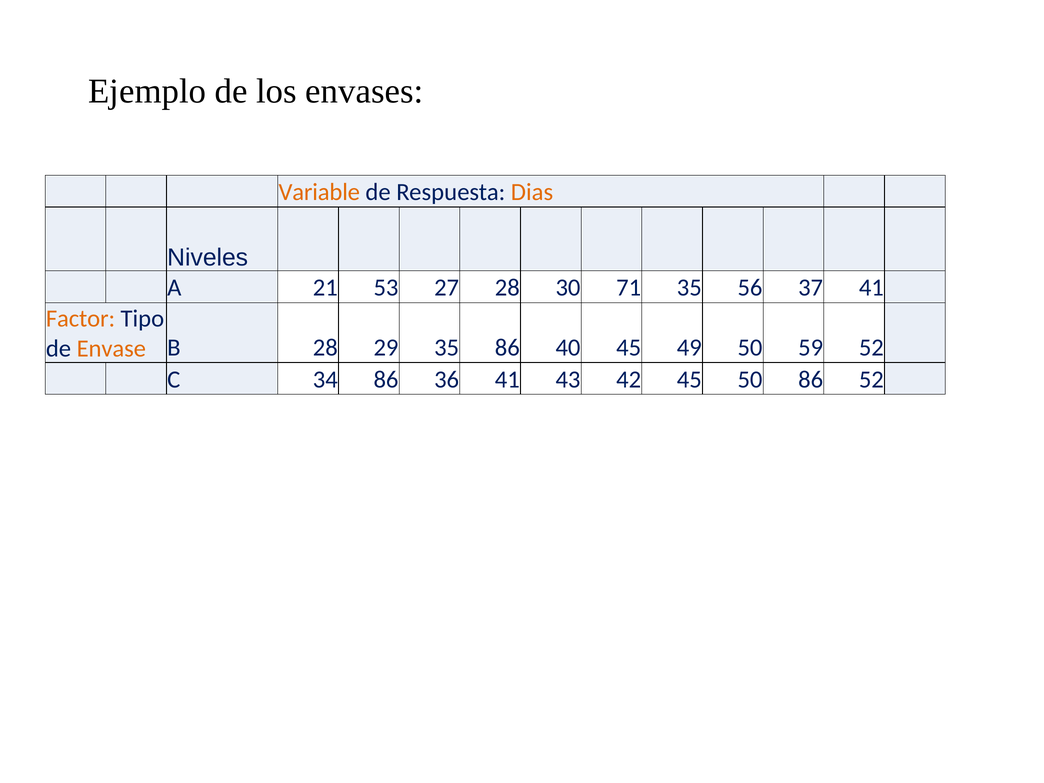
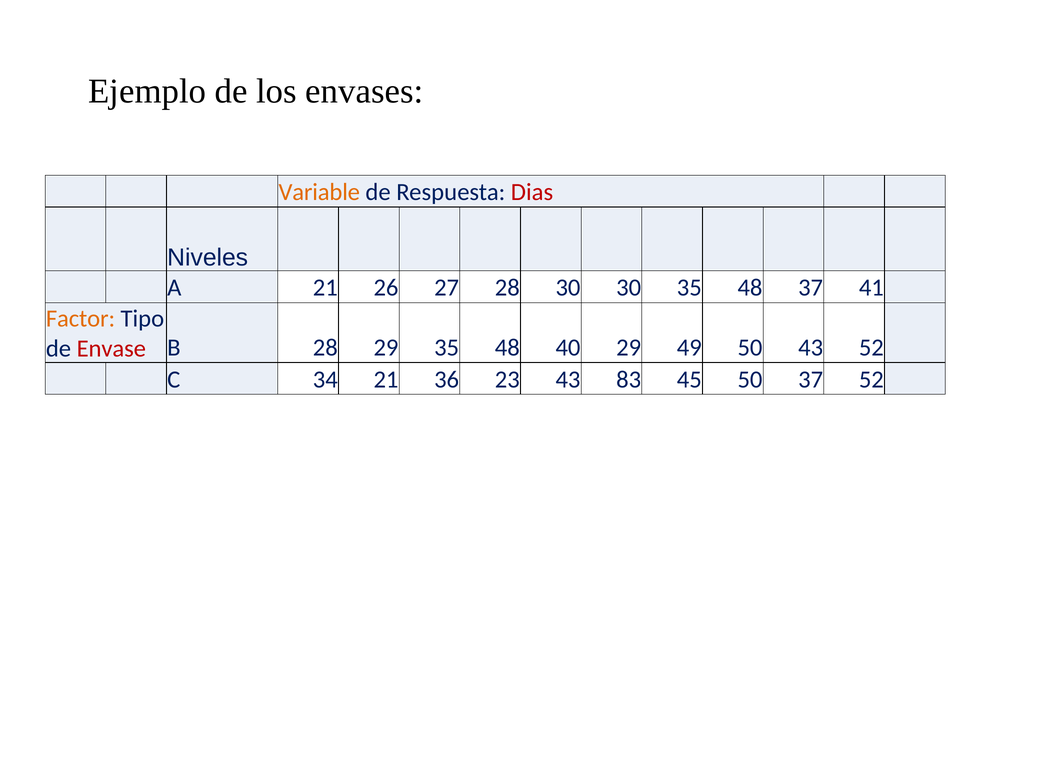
Dias colour: orange -> red
53: 53 -> 26
30 71: 71 -> 30
56 at (750, 288): 56 -> 48
Envase colour: orange -> red
29 35 86: 86 -> 48
40 45: 45 -> 29
50 59: 59 -> 43
34 86: 86 -> 21
36 41: 41 -> 23
42: 42 -> 83
50 86: 86 -> 37
